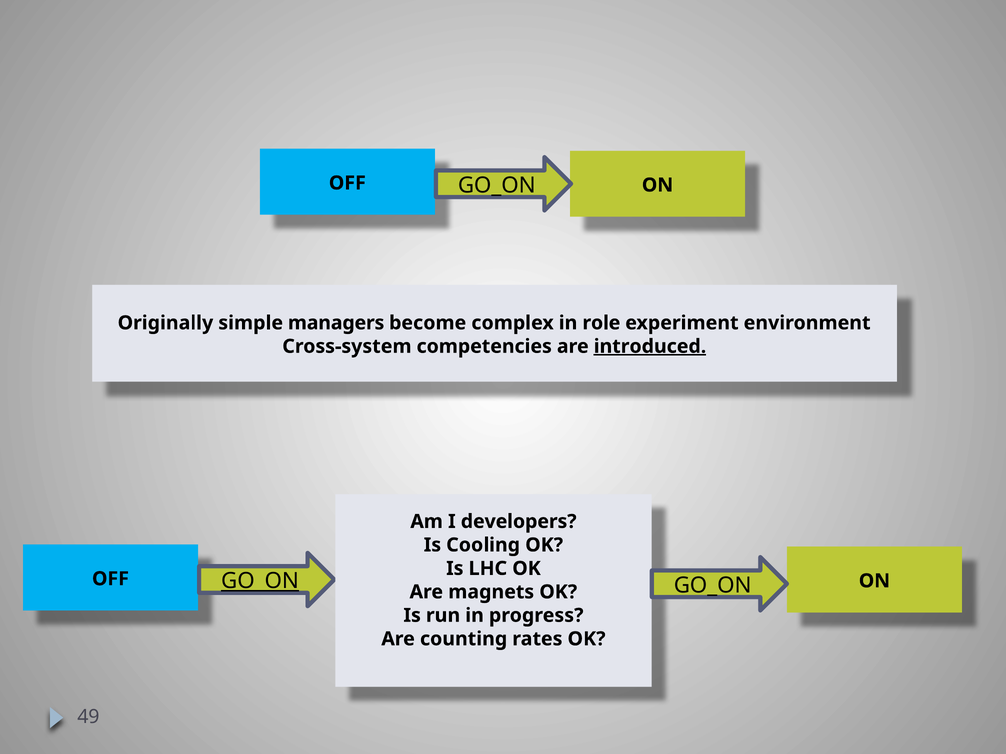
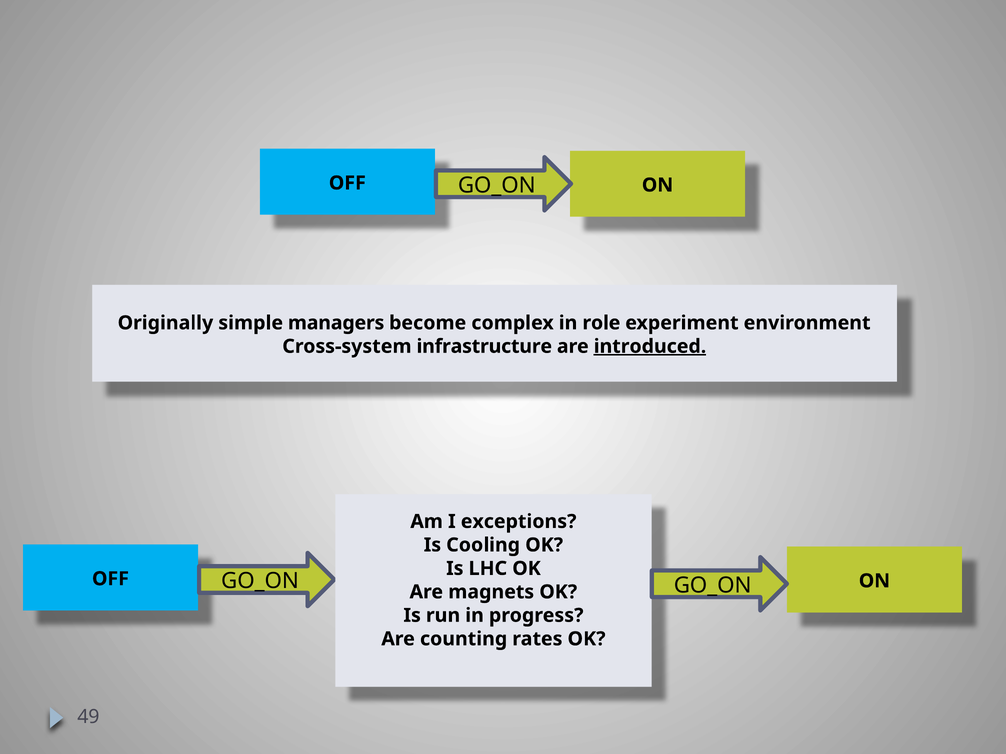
competencies: competencies -> infrastructure
developers: developers -> exceptions
GO_ON at (260, 581) underline: present -> none
